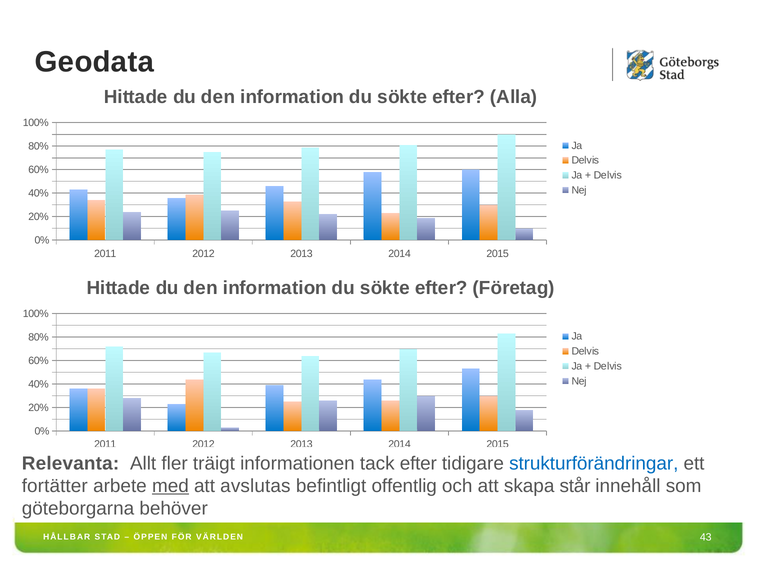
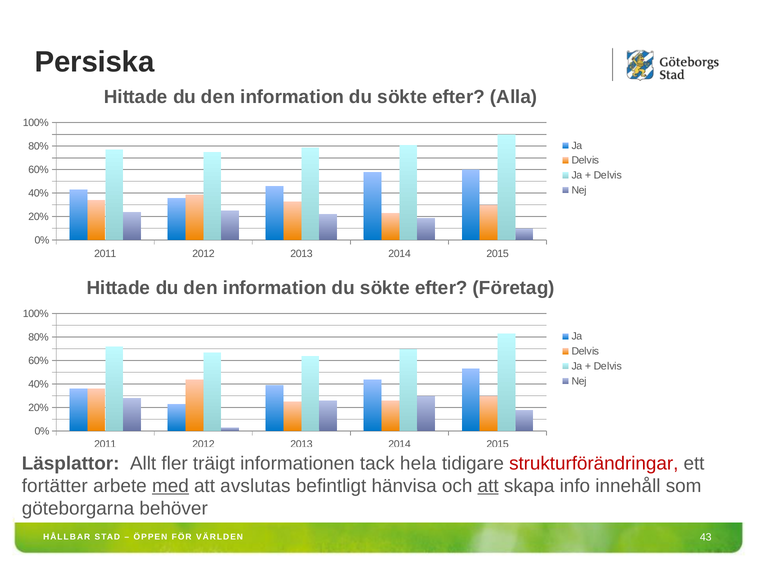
Geodata: Geodata -> Persiska
Relevanta: Relevanta -> Läsplattor
tack efter: efter -> hela
strukturförändringar colour: blue -> red
offentlig: offentlig -> hänvisa
att at (488, 486) underline: none -> present
står: står -> info
